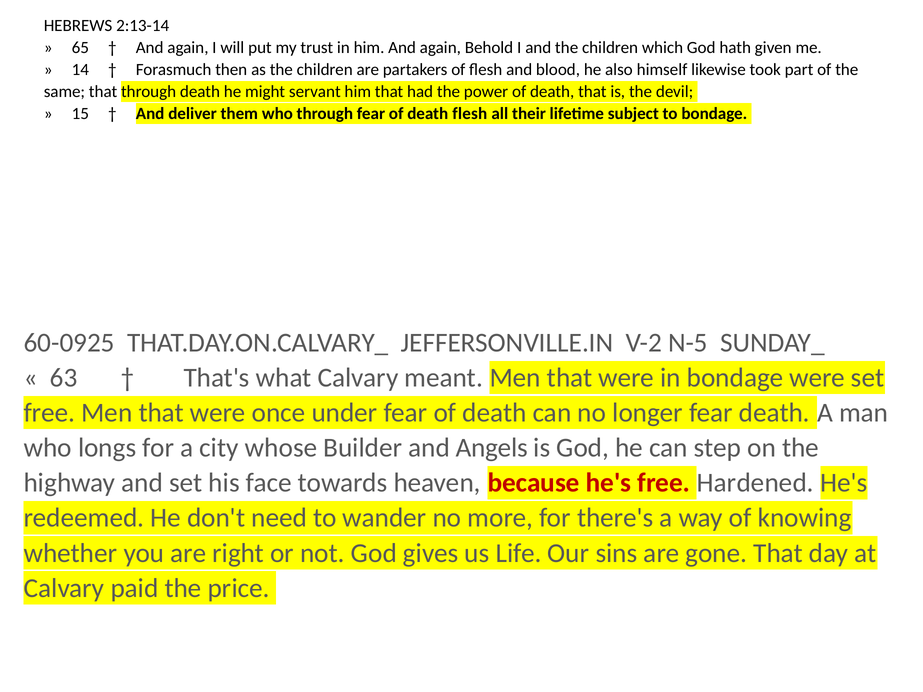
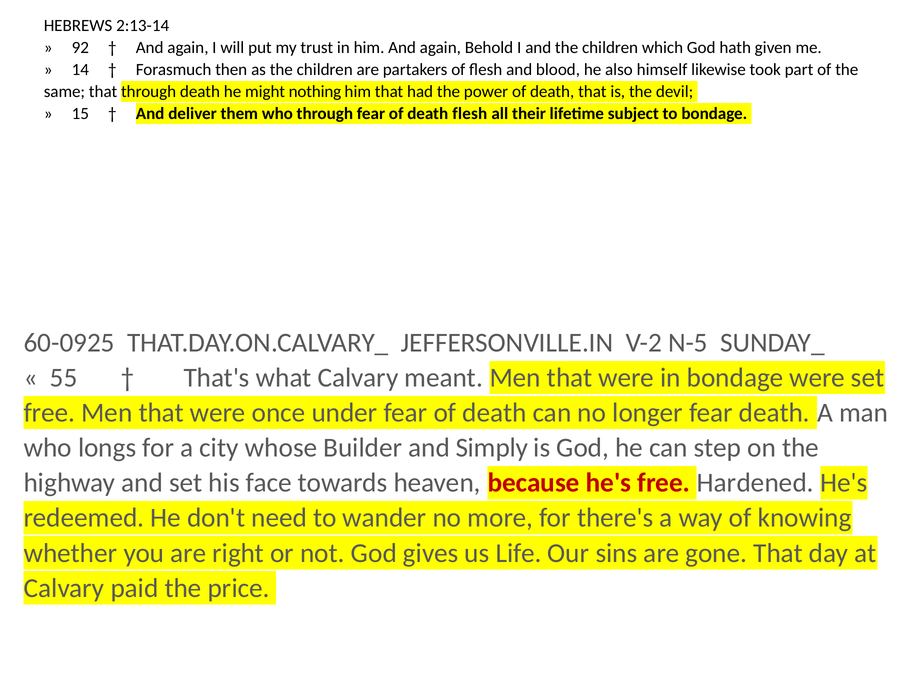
65: 65 -> 92
servant: servant -> nothing
63: 63 -> 55
Angels: Angels -> Simply
